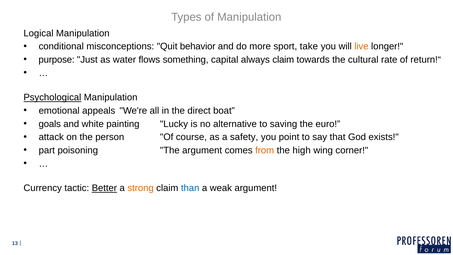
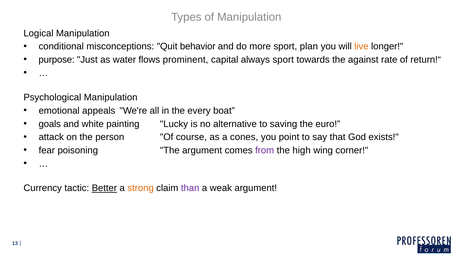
take: take -> plan
something: something -> prominent
always claim: claim -> sport
cultural: cultural -> against
Psychological underline: present -> none
direct: direct -> every
safety: safety -> cones
part: part -> fear
from colour: orange -> purple
than colour: blue -> purple
